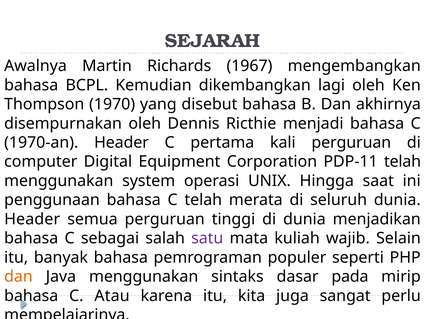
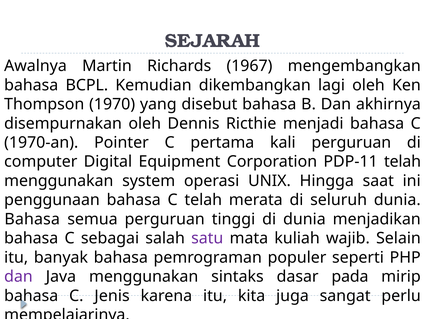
1970-an Header: Header -> Pointer
Header at (32, 219): Header -> Bahasa
dan at (18, 276) colour: orange -> purple
Atau: Atau -> Jenis
